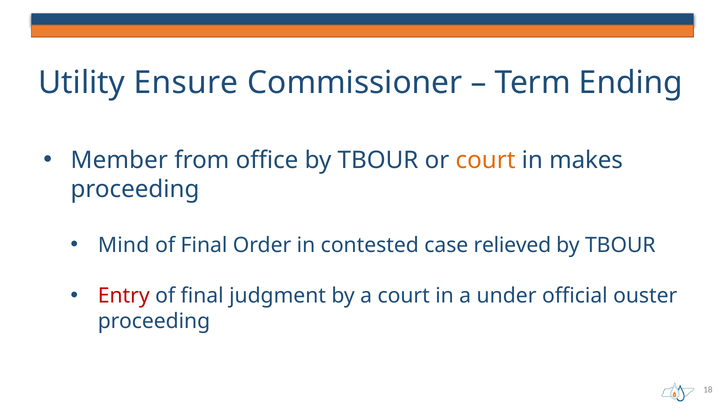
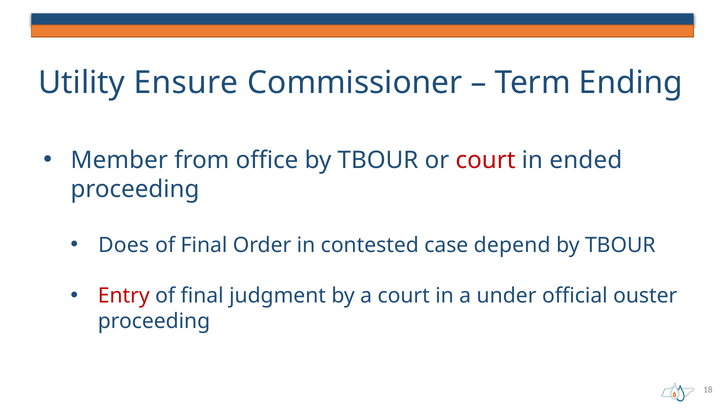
court at (486, 160) colour: orange -> red
makes: makes -> ended
Mind: Mind -> Does
relieved: relieved -> depend
